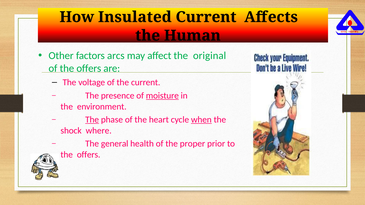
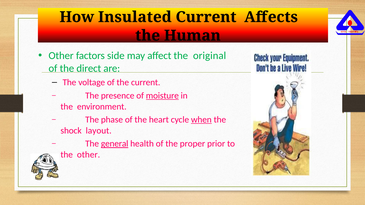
arcs: arcs -> side
of the offers: offers -> direct
The at (92, 120) underline: present -> none
where: where -> layout
general underline: none -> present
offers at (89, 155): offers -> other
